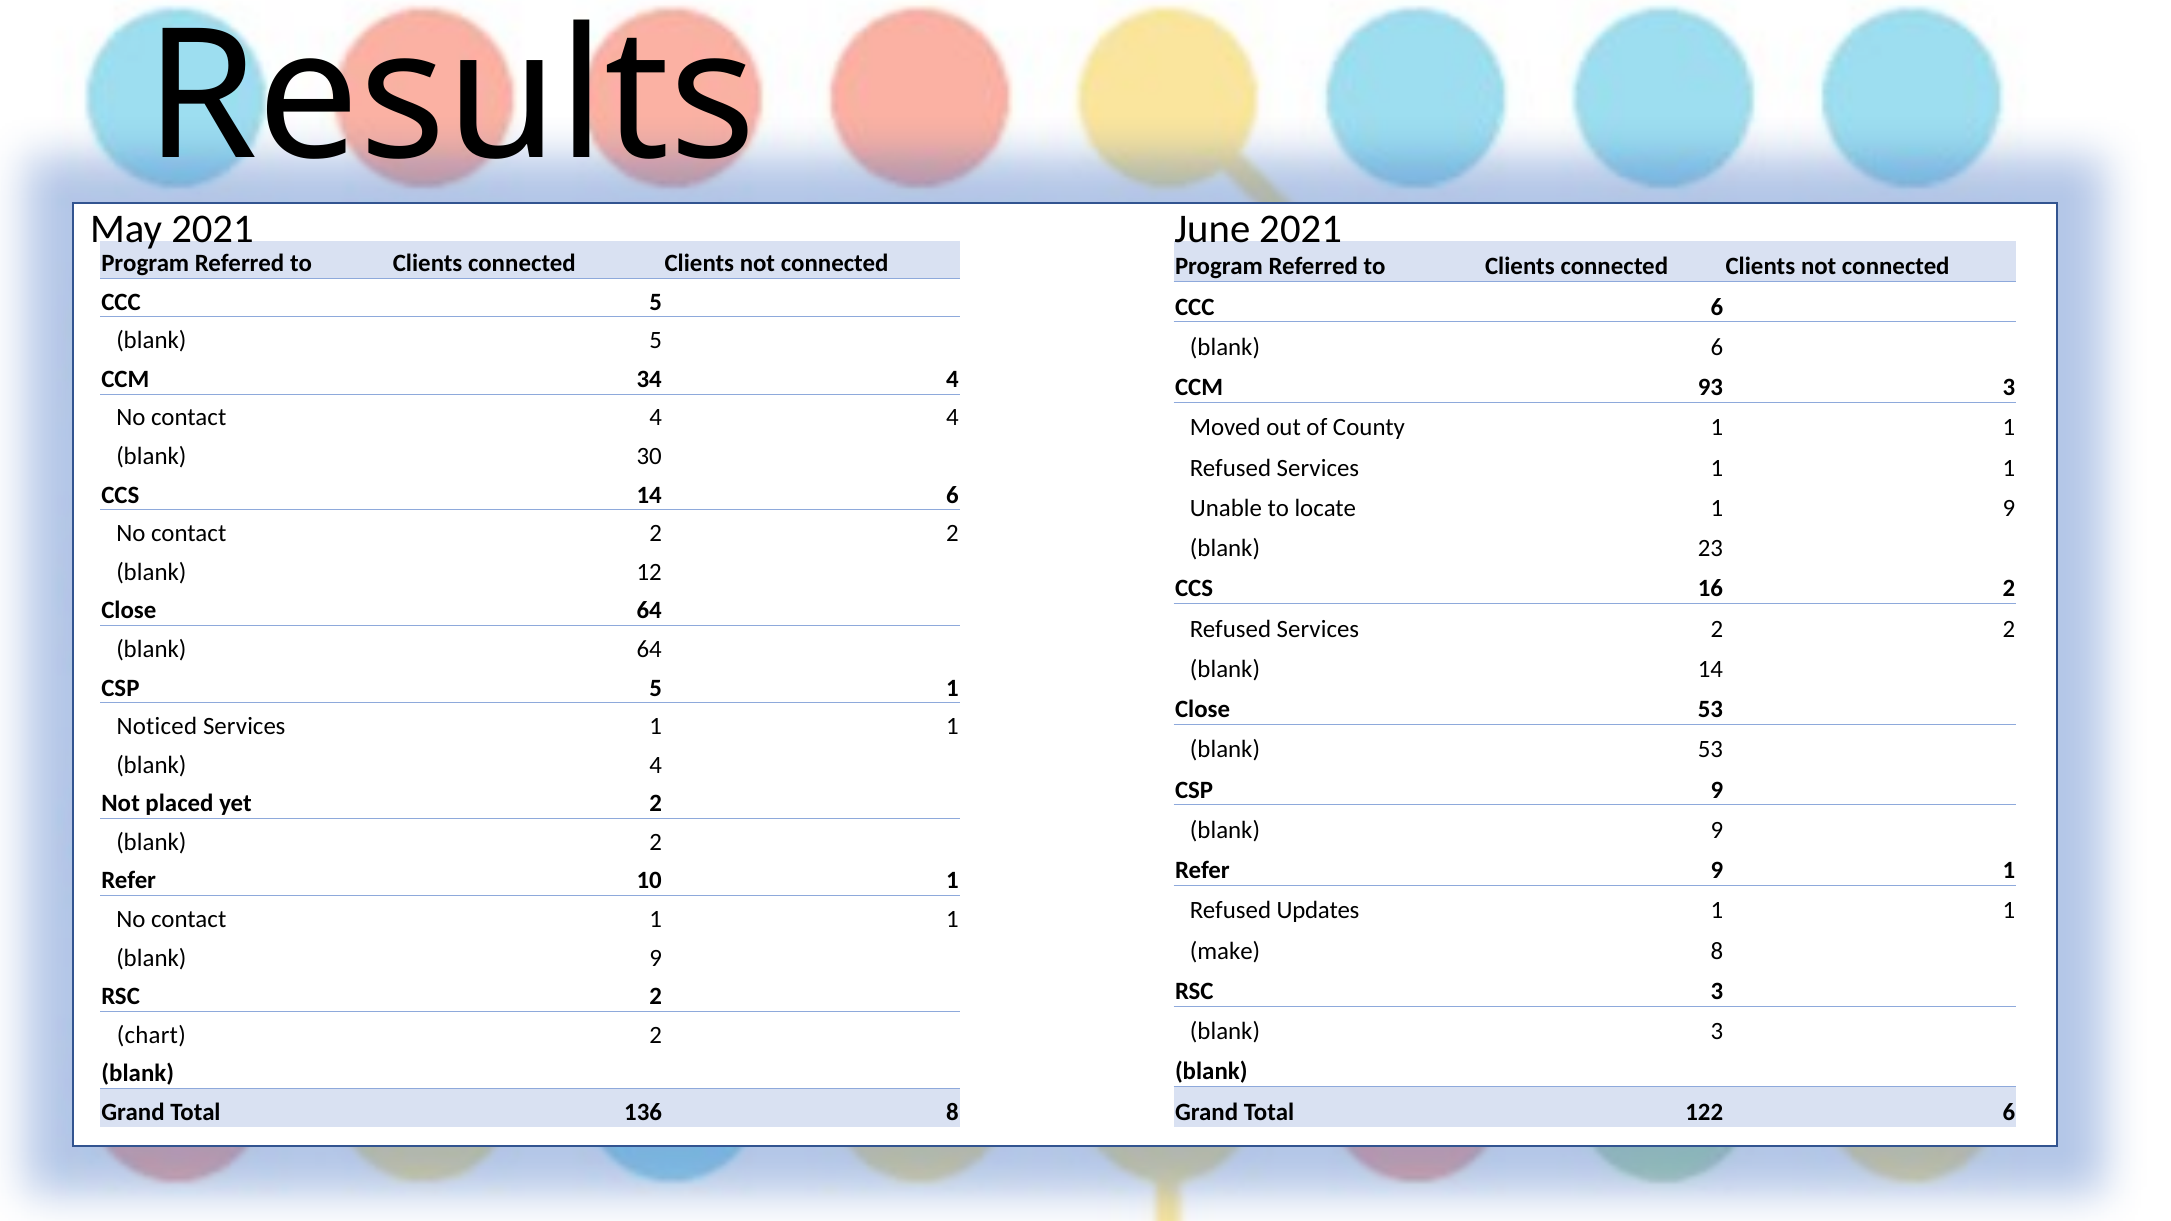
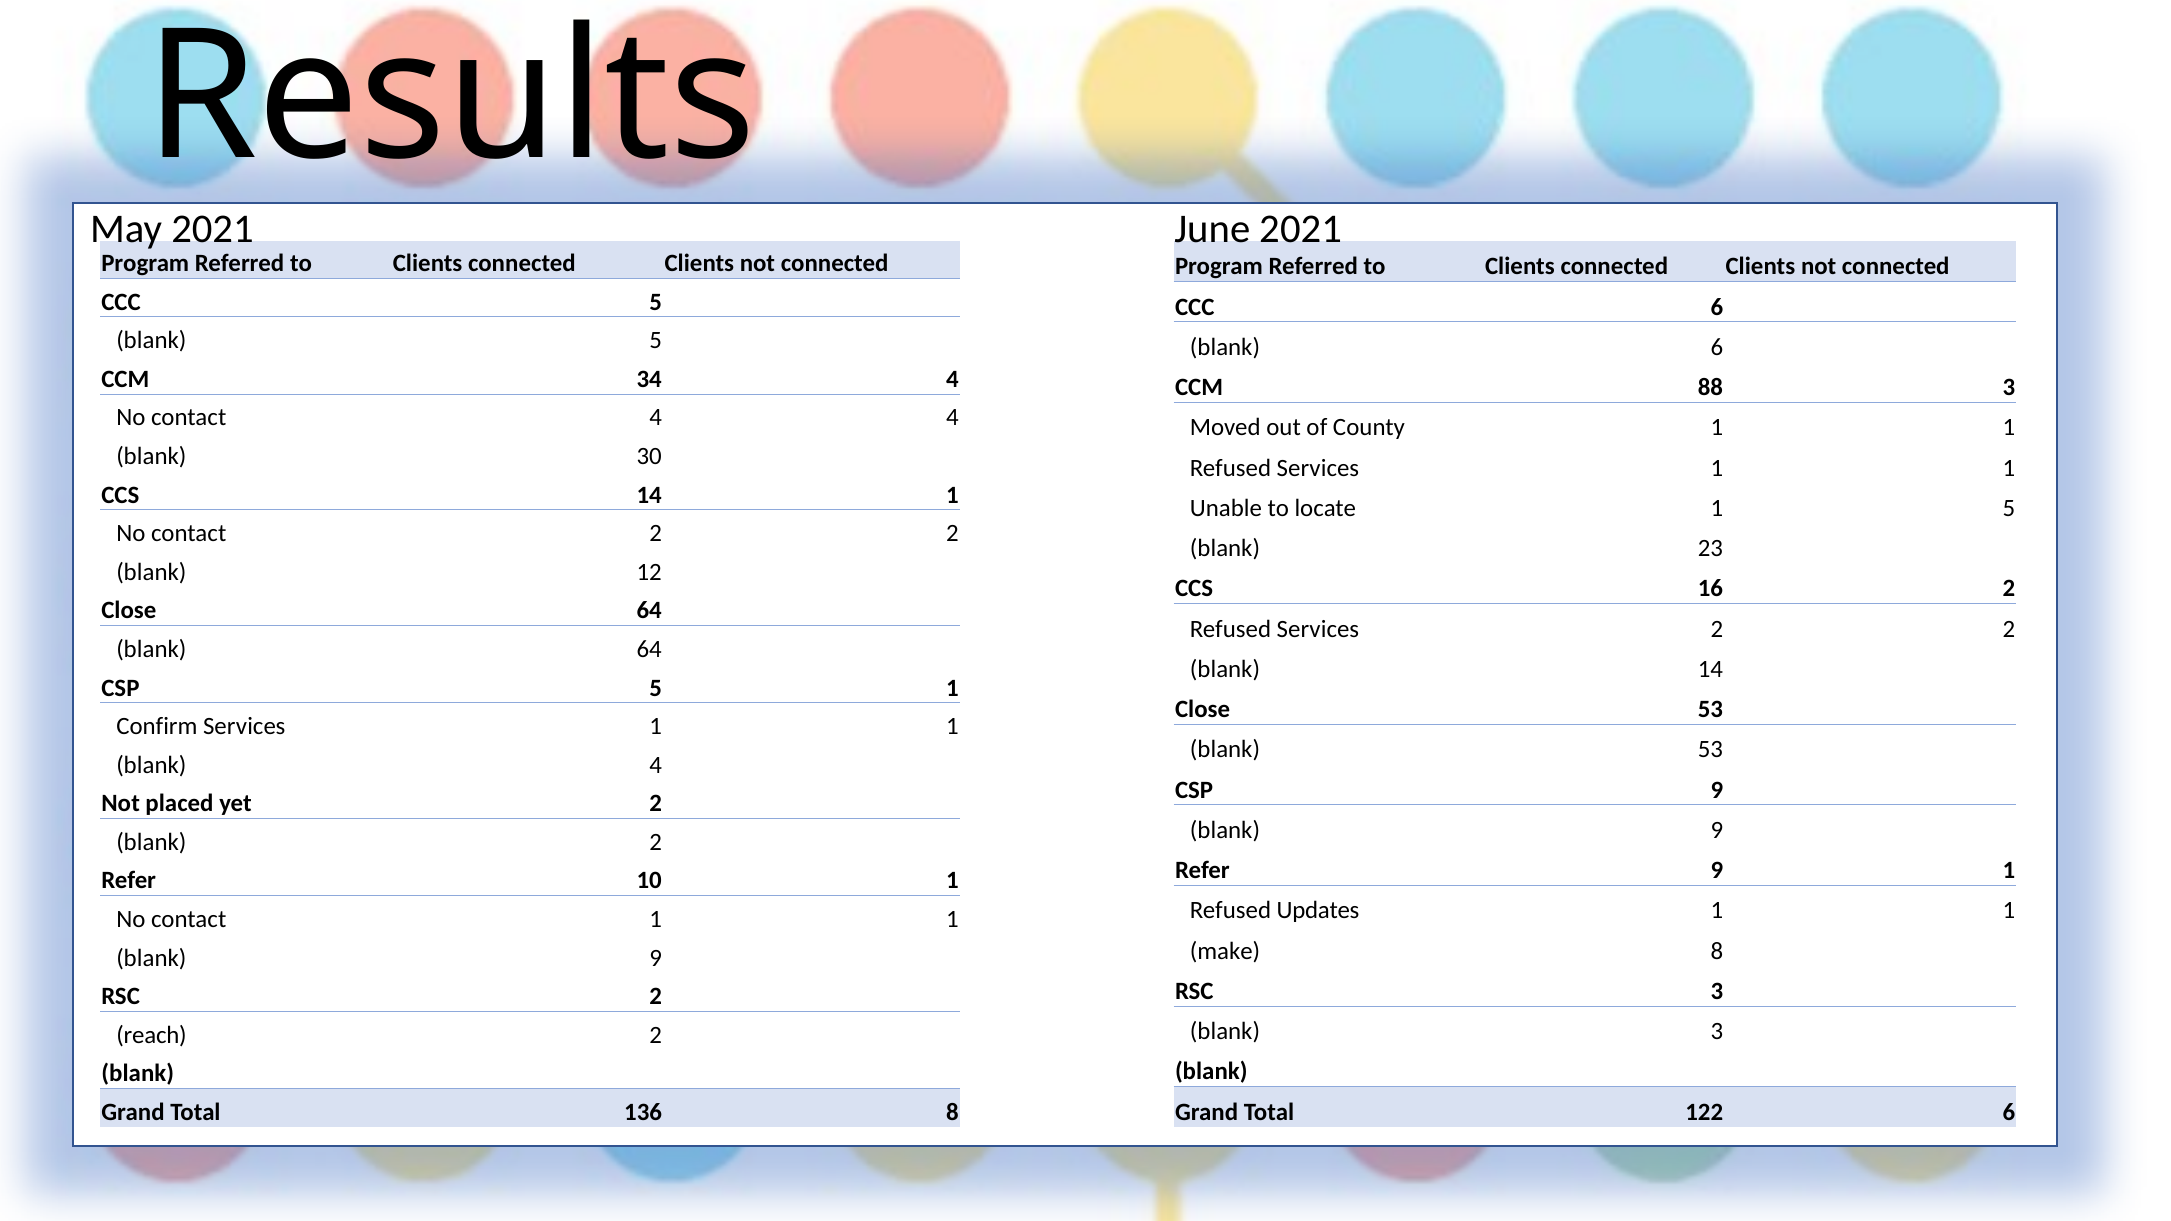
93: 93 -> 88
14 6: 6 -> 1
1 9: 9 -> 5
Noticed: Noticed -> Confirm
chart: chart -> reach
